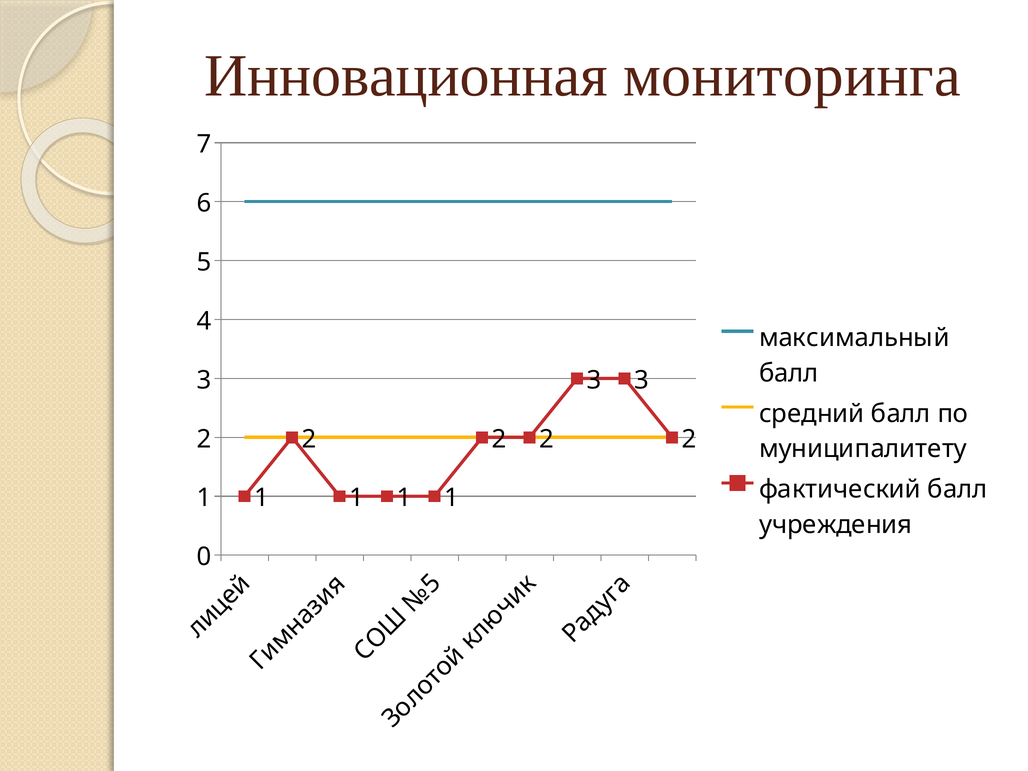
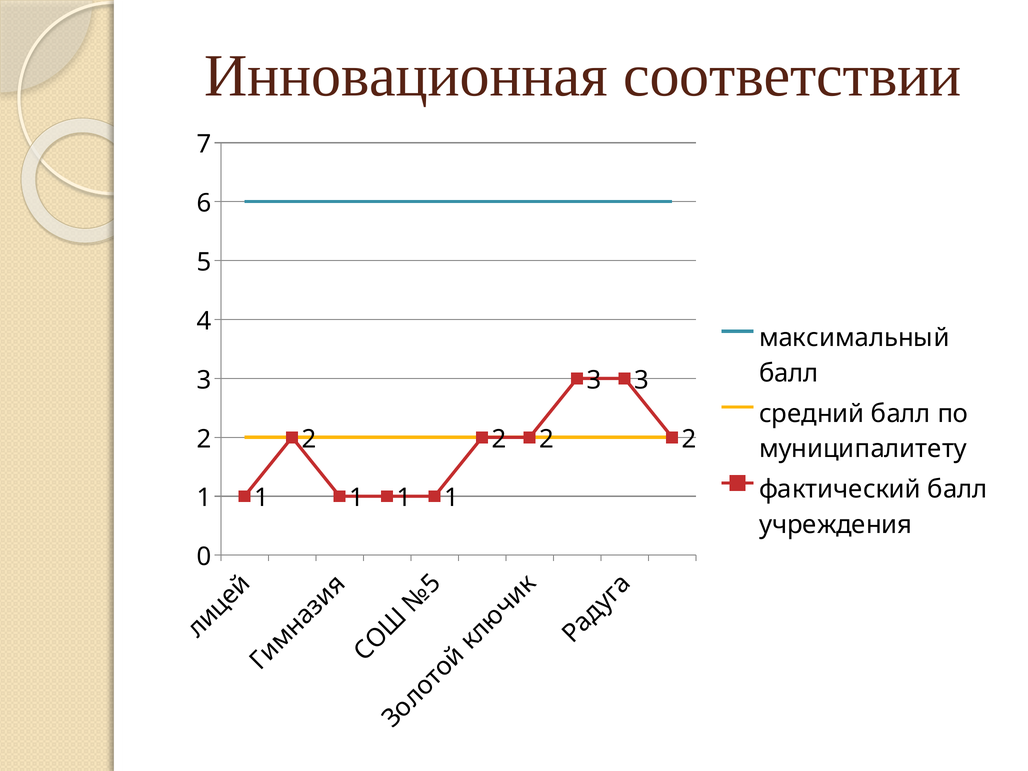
мониторинга: мониторинга -> соответствии
